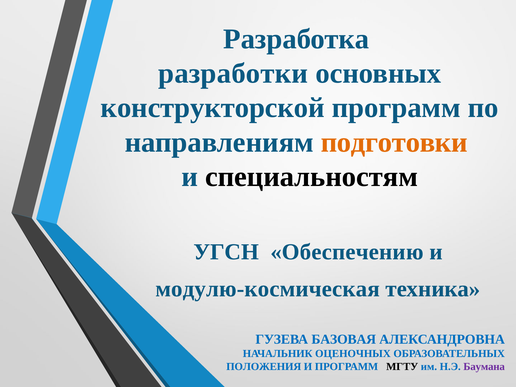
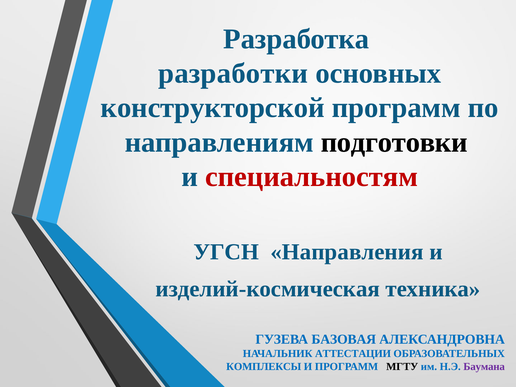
подготовки colour: orange -> black
специальностям colour: black -> red
Обеспечению: Обеспечению -> Направления
модулю-космическая: модулю-космическая -> изделий-космическая
ОЦЕНОЧНЫХ: ОЦЕНОЧНЫХ -> АТТЕСТАЦИИ
ПОЛОЖЕНИЯ: ПОЛОЖЕНИЯ -> КОМПЛЕКСЫ
